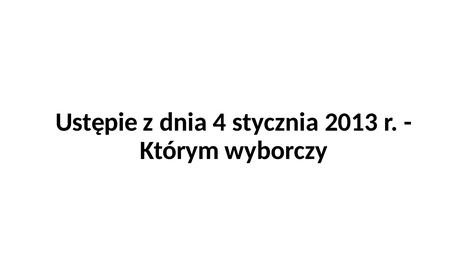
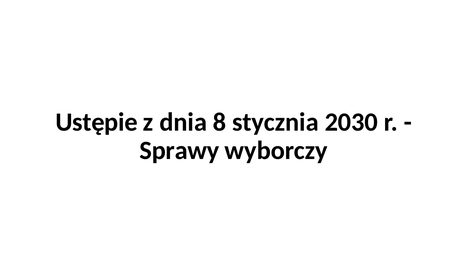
4: 4 -> 8
2013: 2013 -> 2030
Którym: Którym -> Sprawy
